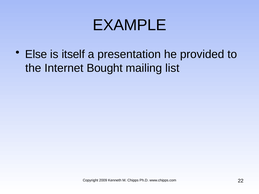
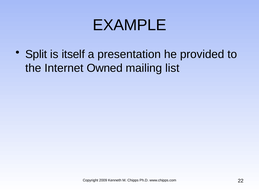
Else: Else -> Split
Bought: Bought -> Owned
